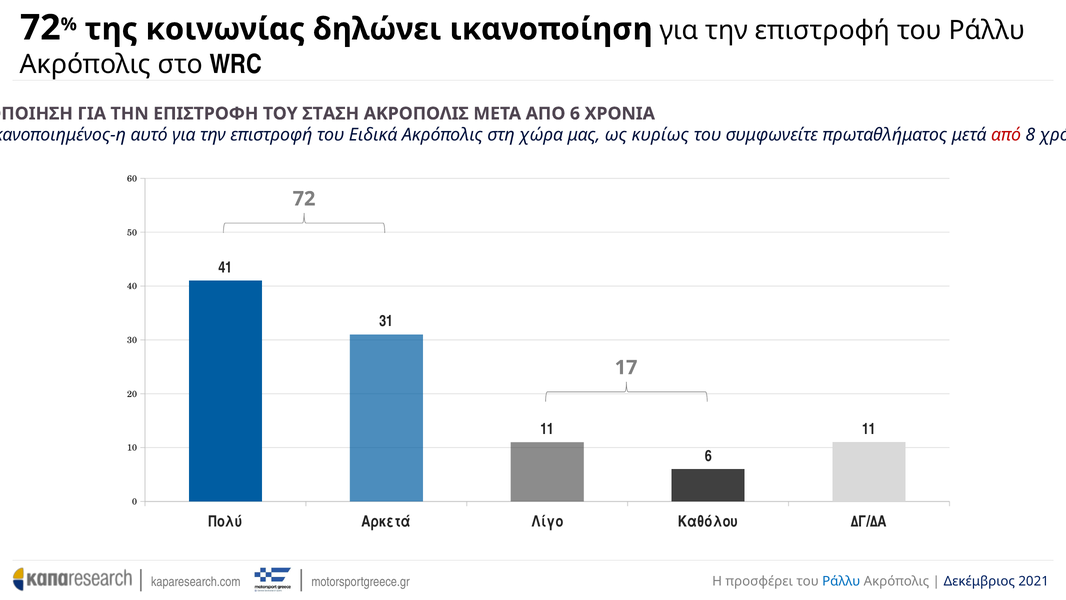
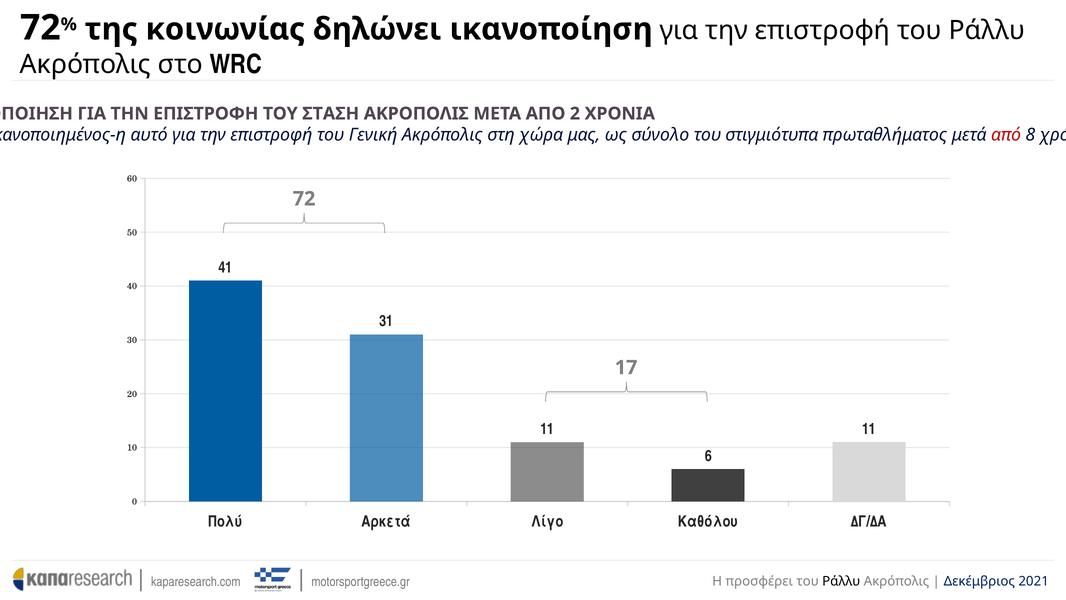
ΑΠΟ 6: 6 -> 2
Ειδικά: Ειδικά -> Γενική
κυρίως: κυρίως -> σύνολο
συμφωνείτε: συμφωνείτε -> στιγμιότυπα
Ράλλυ at (841, 581) colour: blue -> black
